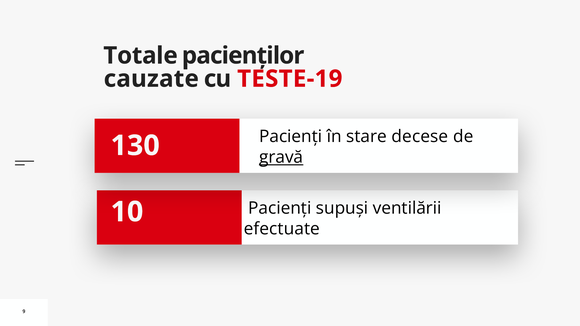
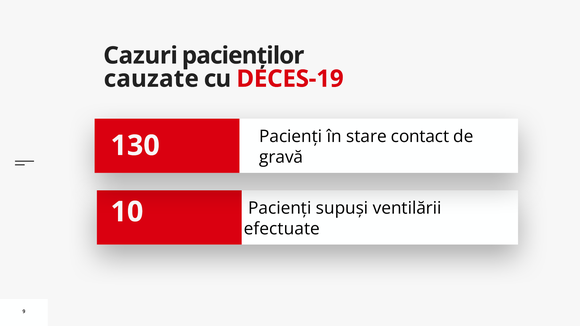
Totale: Totale -> Cazuri
TESTE-19: TESTE-19 -> DECES-19
decese: decese -> contact
gravă underline: present -> none
